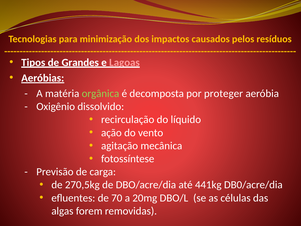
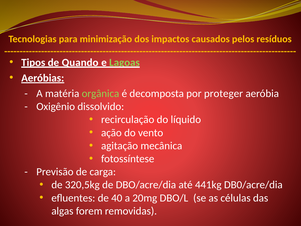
Grandes: Grandes -> Quando
Lagoas colour: pink -> light green
270,5kg: 270,5kg -> 320,5kg
70: 70 -> 40
